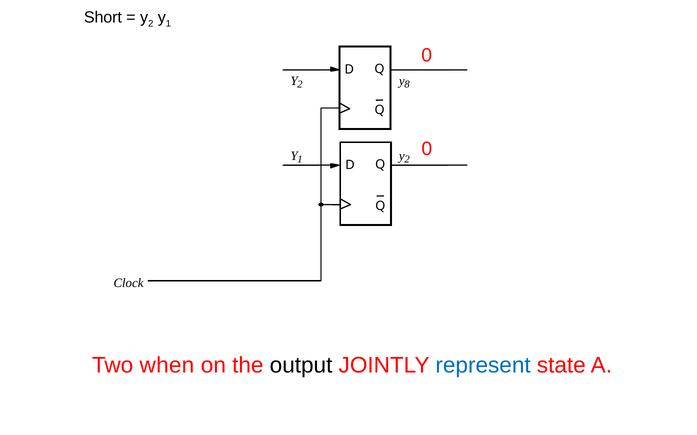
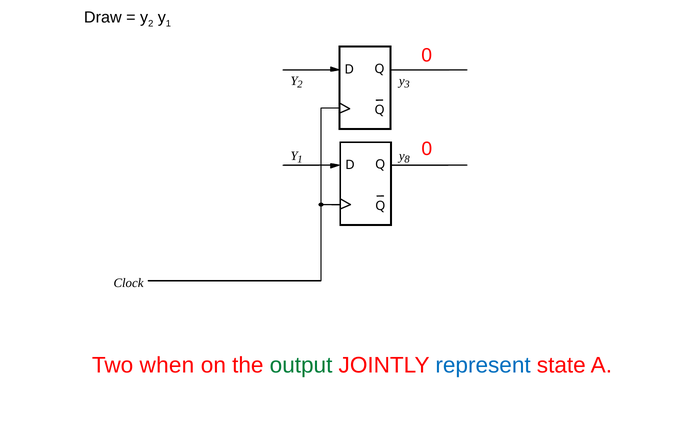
Short: Short -> Draw
8: 8 -> 3
2 at (407, 160): 2 -> 8
output colour: black -> green
